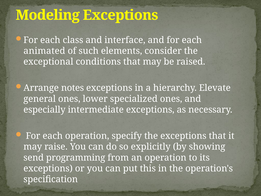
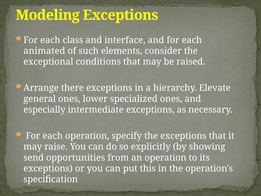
notes: notes -> there
programming: programming -> opportunities
